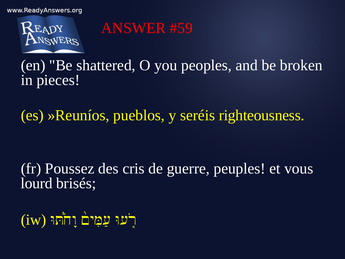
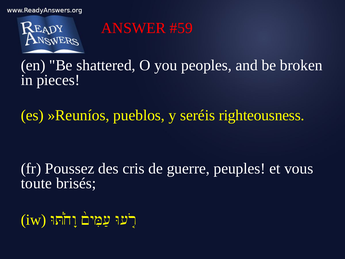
lourd: lourd -> toute
